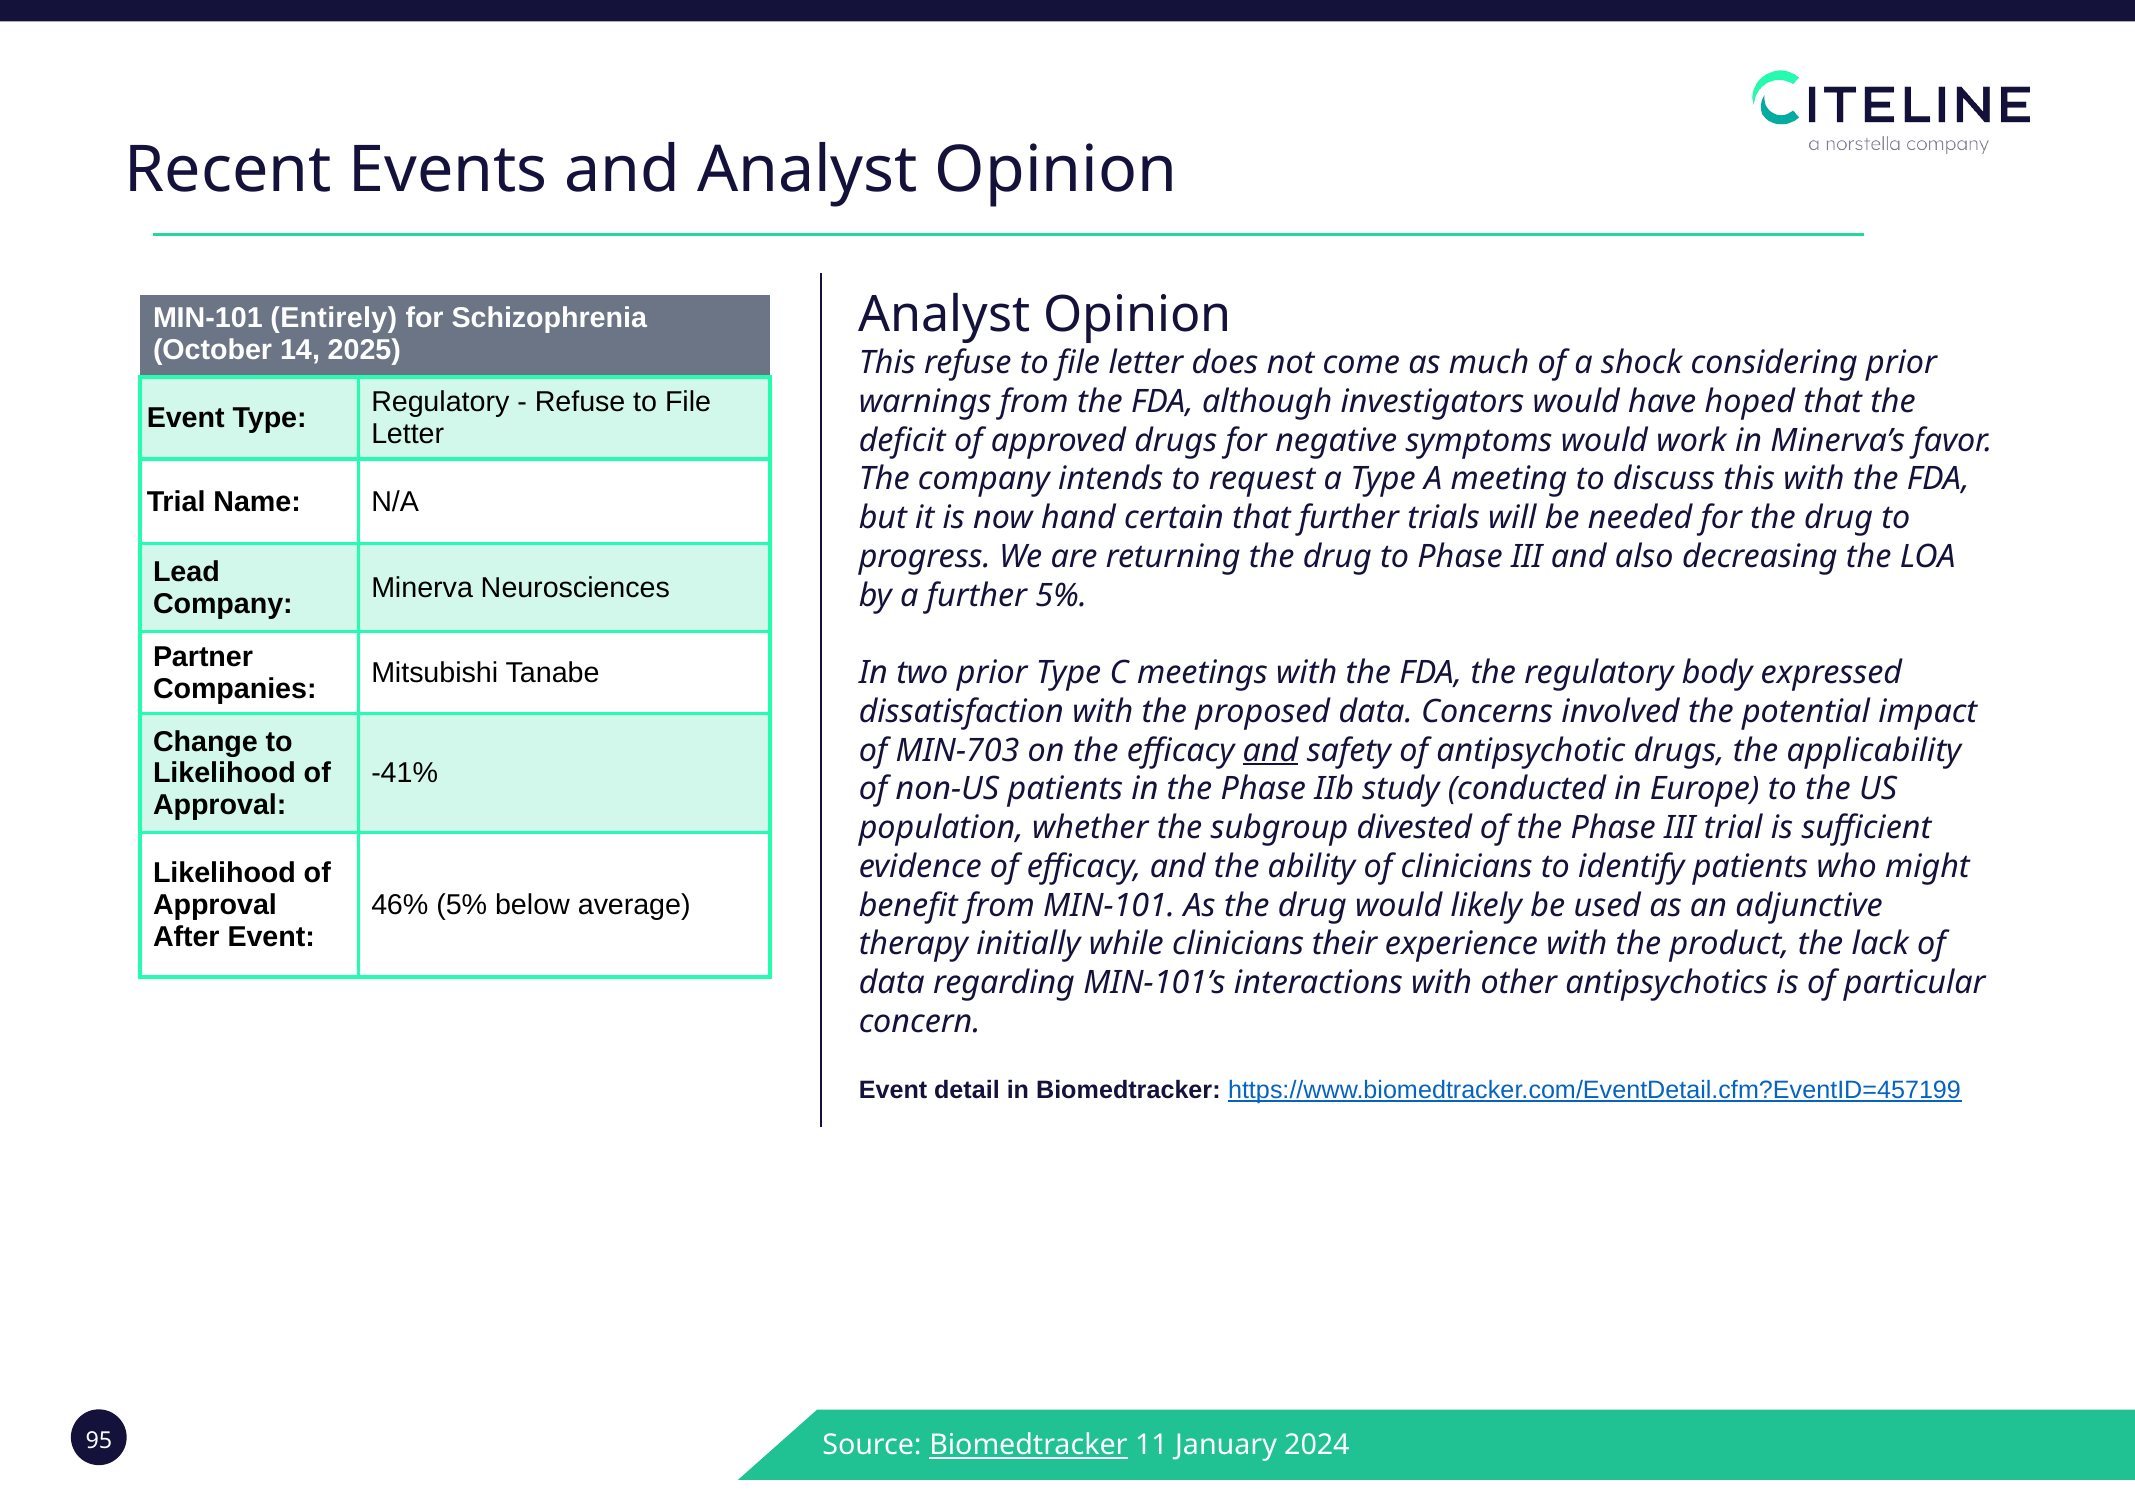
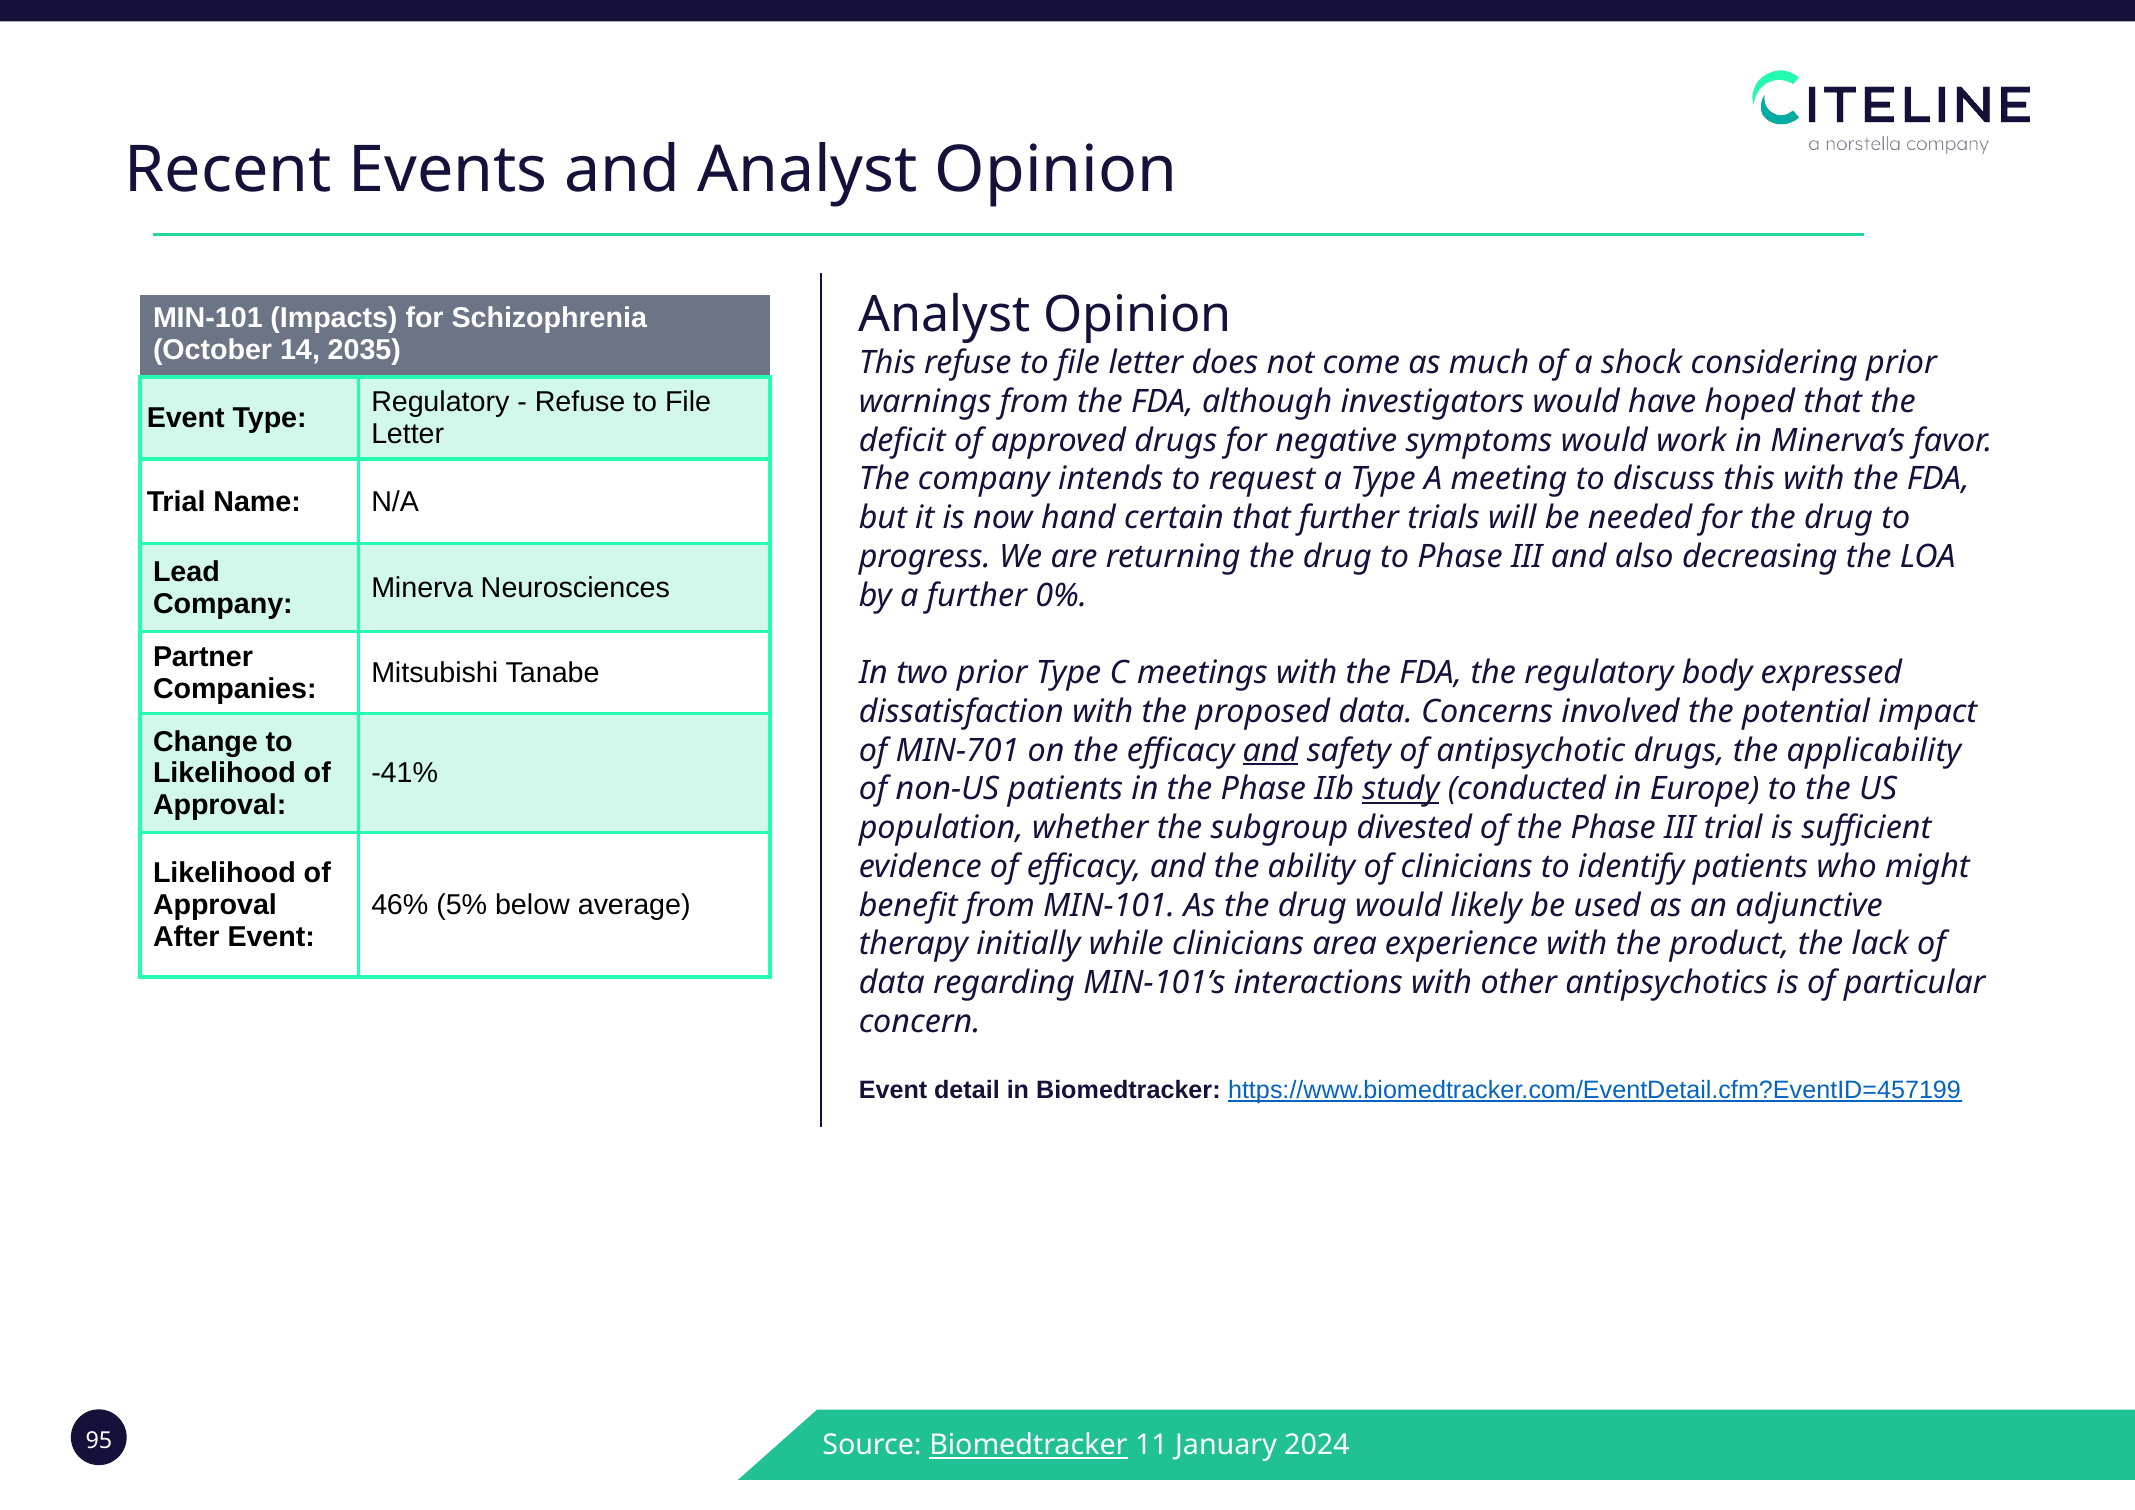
Entirely: Entirely -> Impacts
2025: 2025 -> 2035
further 5%: 5% -> 0%
MIN-703: MIN-703 -> MIN-701
study underline: none -> present
their: their -> area
